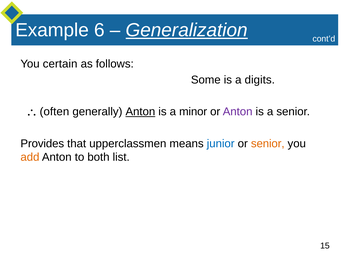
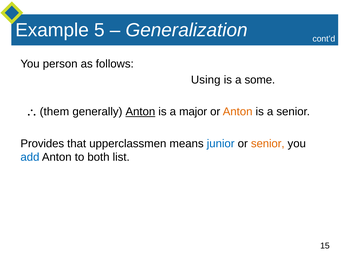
6: 6 -> 5
Generalization underline: present -> none
certain: certain -> person
Some: Some -> Using
digits: digits -> some
often: often -> them
minor: minor -> major
Anton at (238, 112) colour: purple -> orange
add colour: orange -> blue
